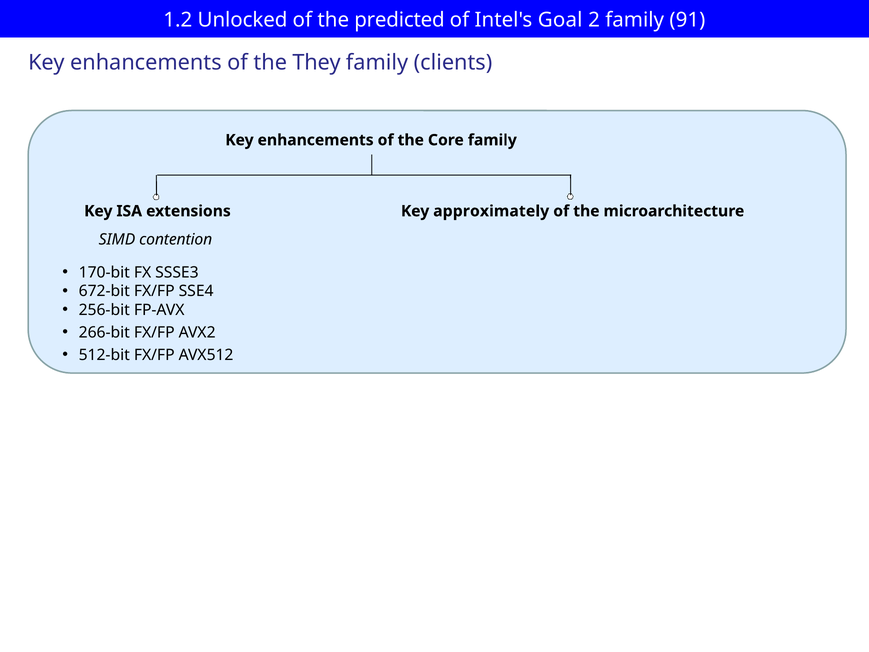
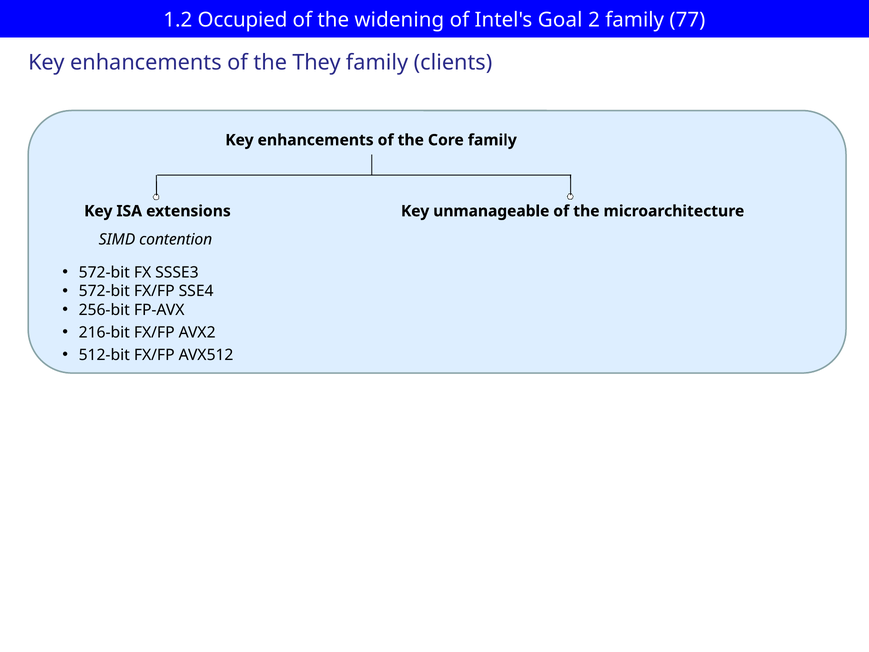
Unlocked: Unlocked -> Occupied
predicted: predicted -> widening
91: 91 -> 77
approximately: approximately -> unmanageable
170-bit at (104, 272): 170-bit -> 572-bit
672-bit at (104, 291): 672-bit -> 572-bit
266-bit: 266-bit -> 216-bit
